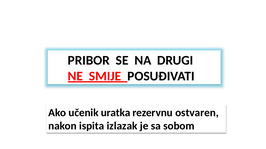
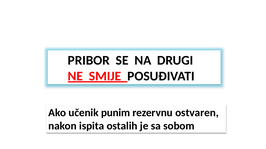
uratka: uratka -> punim
izlazak: izlazak -> ostalih
